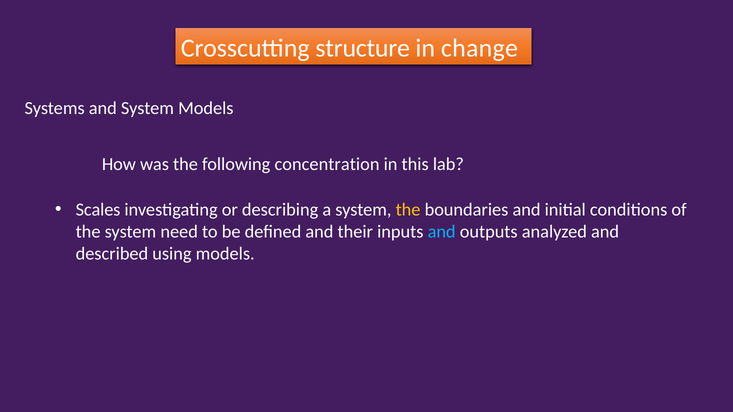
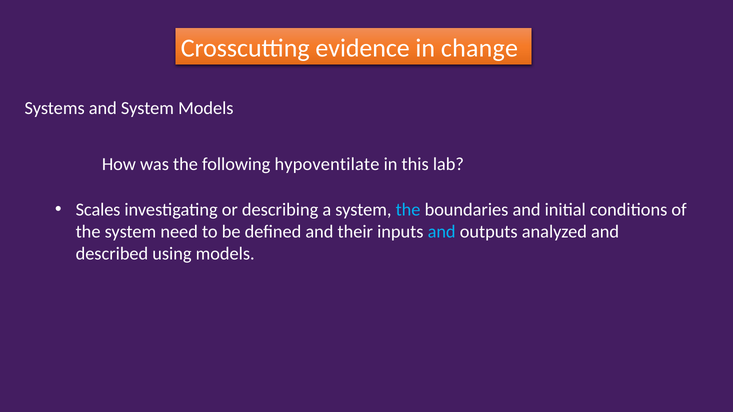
structure: structure -> evidence
concentration: concentration -> hypoventilate
the at (408, 210) colour: yellow -> light blue
